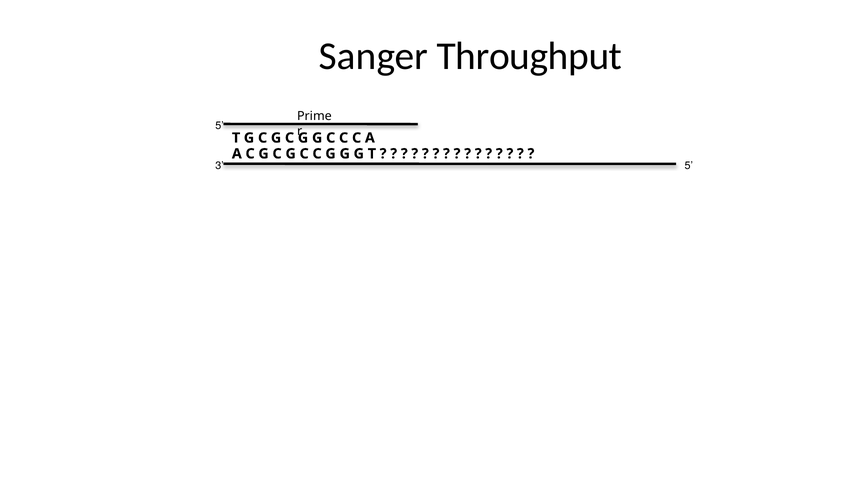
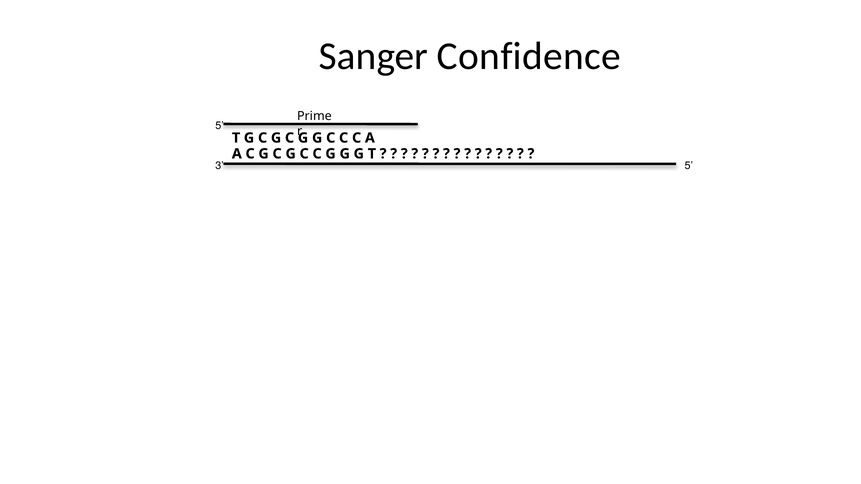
Throughput: Throughput -> Confidence
